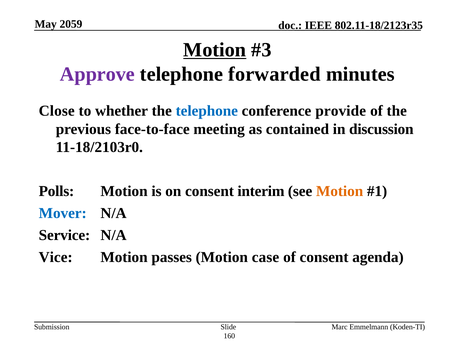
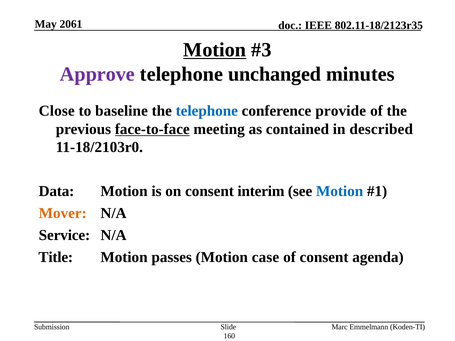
2059: 2059 -> 2061
forwarded: forwarded -> unchanged
whether: whether -> baseline
face-to-face underline: none -> present
discussion: discussion -> described
Polls: Polls -> Data
Motion at (340, 191) colour: orange -> blue
Mover colour: blue -> orange
Vice: Vice -> Title
